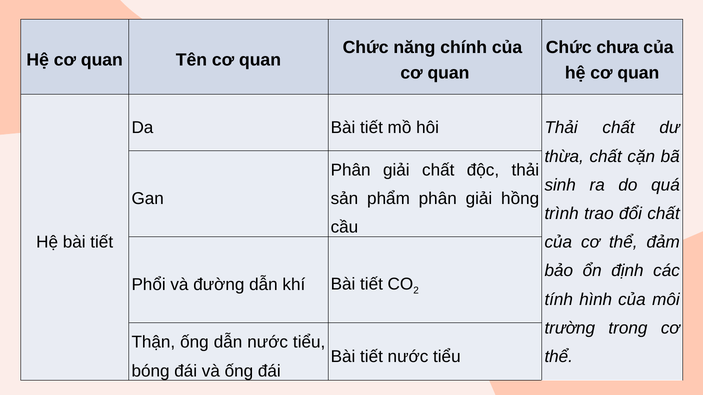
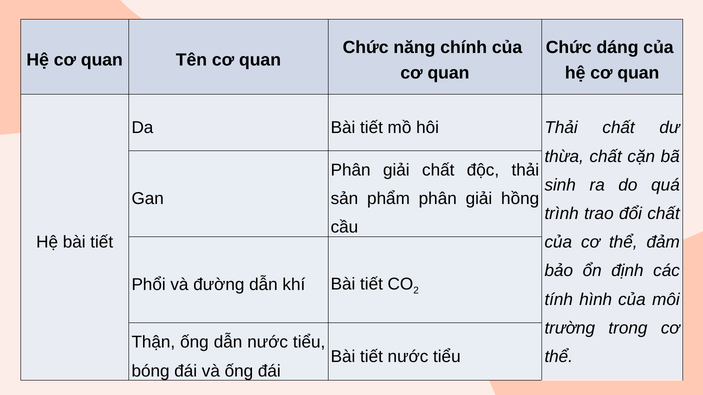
chưa: chưa -> dáng
